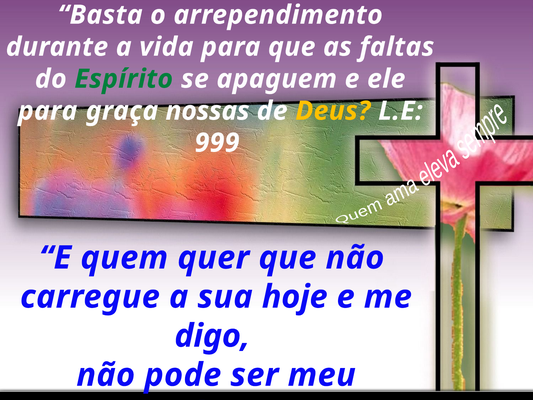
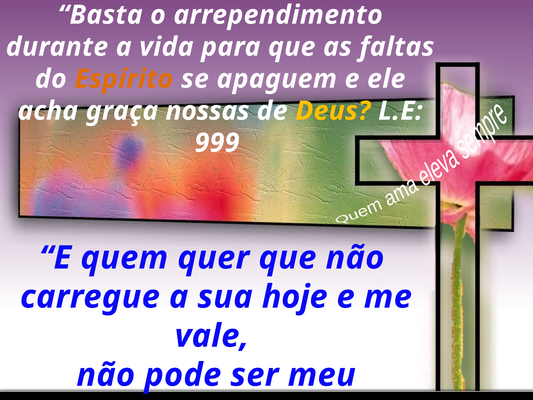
Espírito colour: green -> orange
para at (48, 111): para -> acha
digo: digo -> vale
